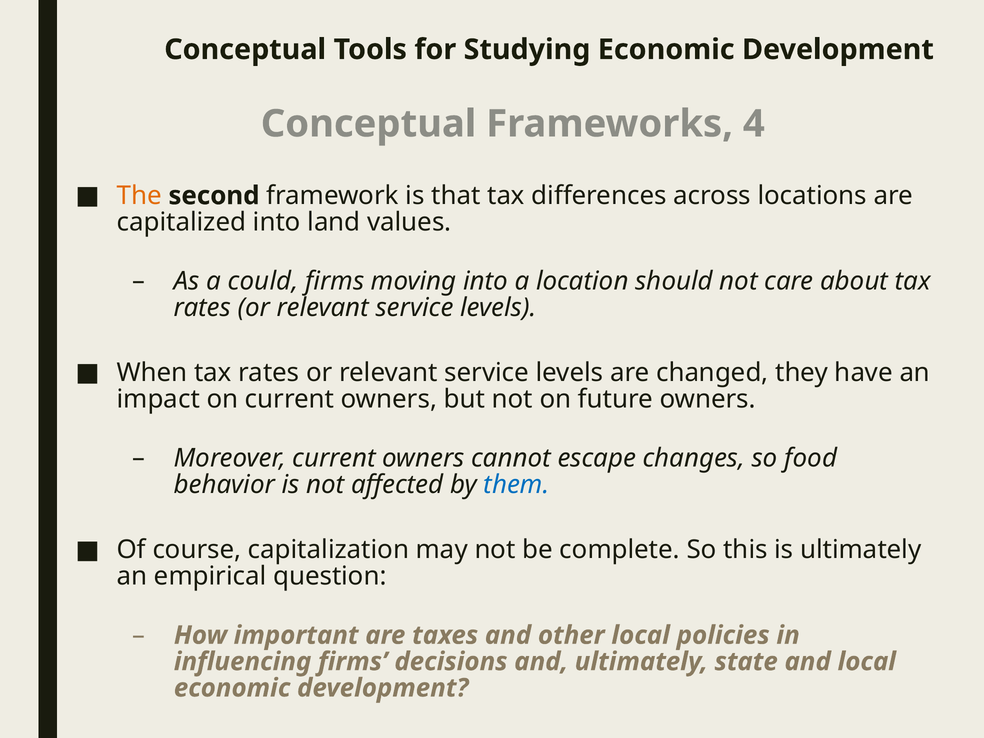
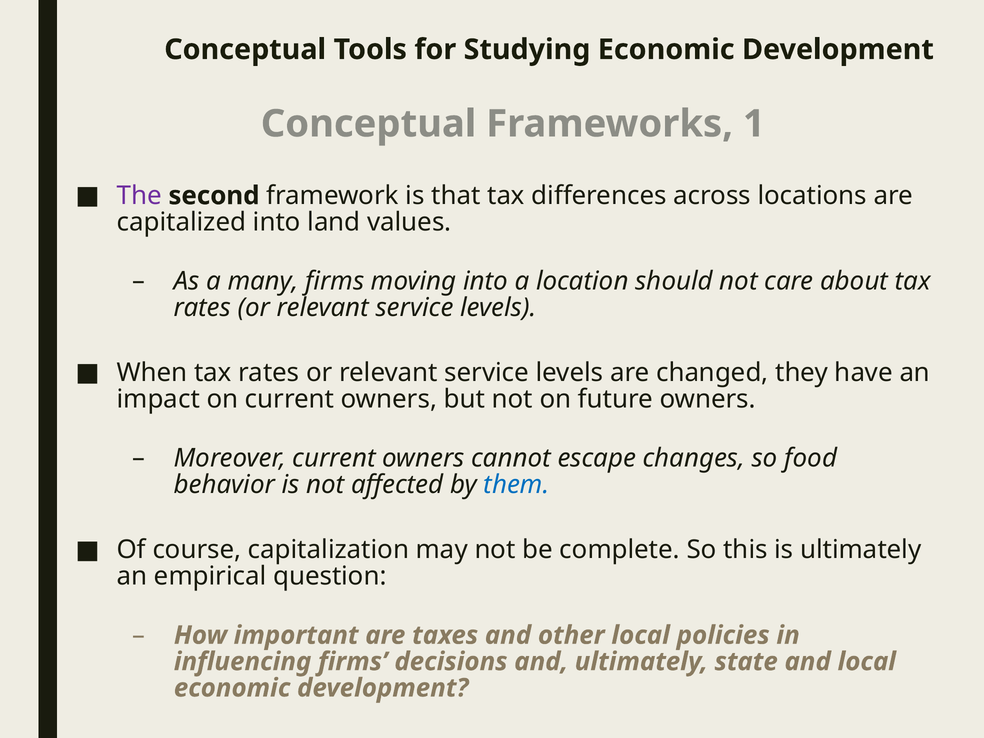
4: 4 -> 1
The colour: orange -> purple
could: could -> many
